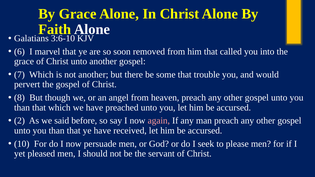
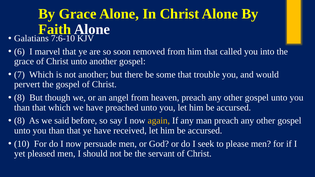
3:6-10: 3:6-10 -> 7:6-10
2 at (19, 121): 2 -> 8
again colour: pink -> yellow
